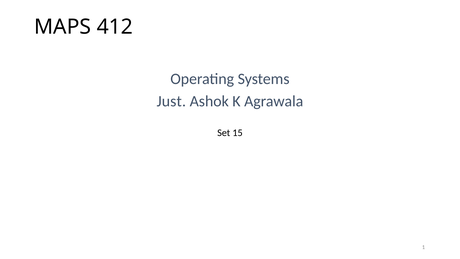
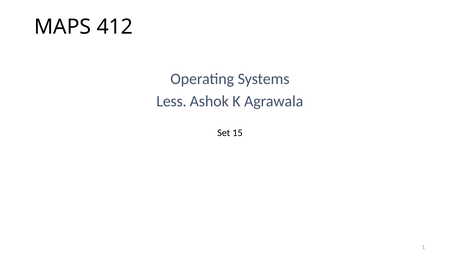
Just: Just -> Less
